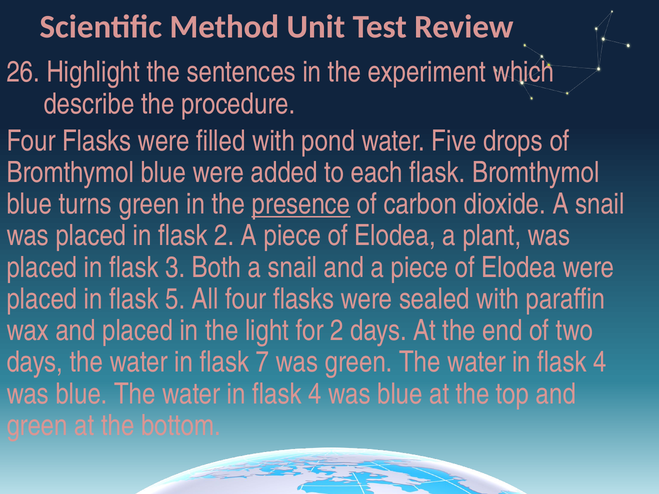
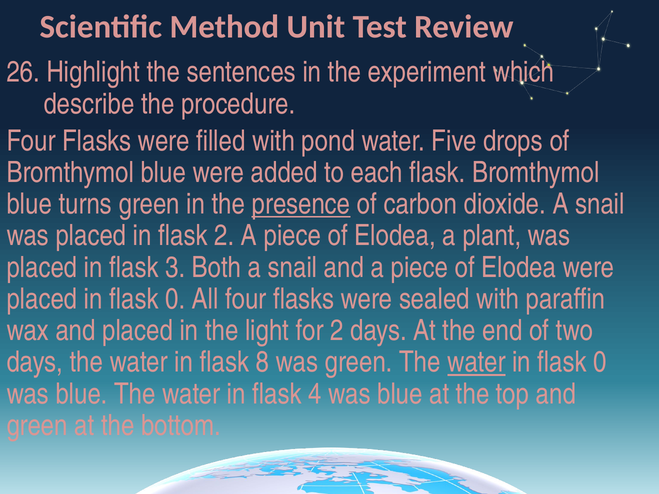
placed in flask 5: 5 -> 0
7: 7 -> 8
water at (476, 362) underline: none -> present
4 at (600, 362): 4 -> 0
